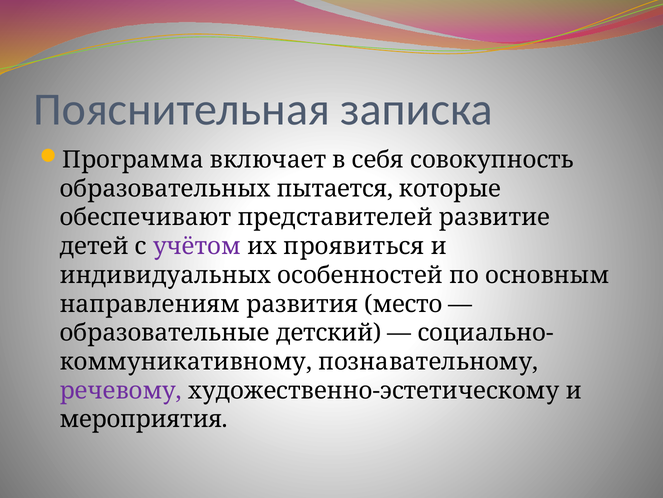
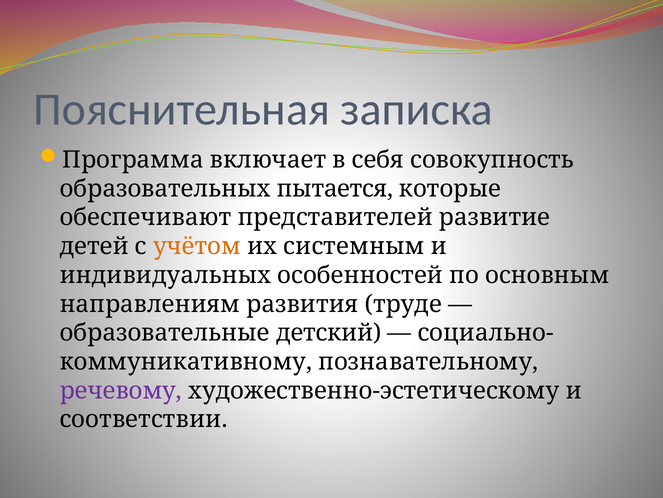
учётом colour: purple -> orange
проявиться: проявиться -> системным
место: место -> труде
мероприятия: мероприятия -> соответствии
